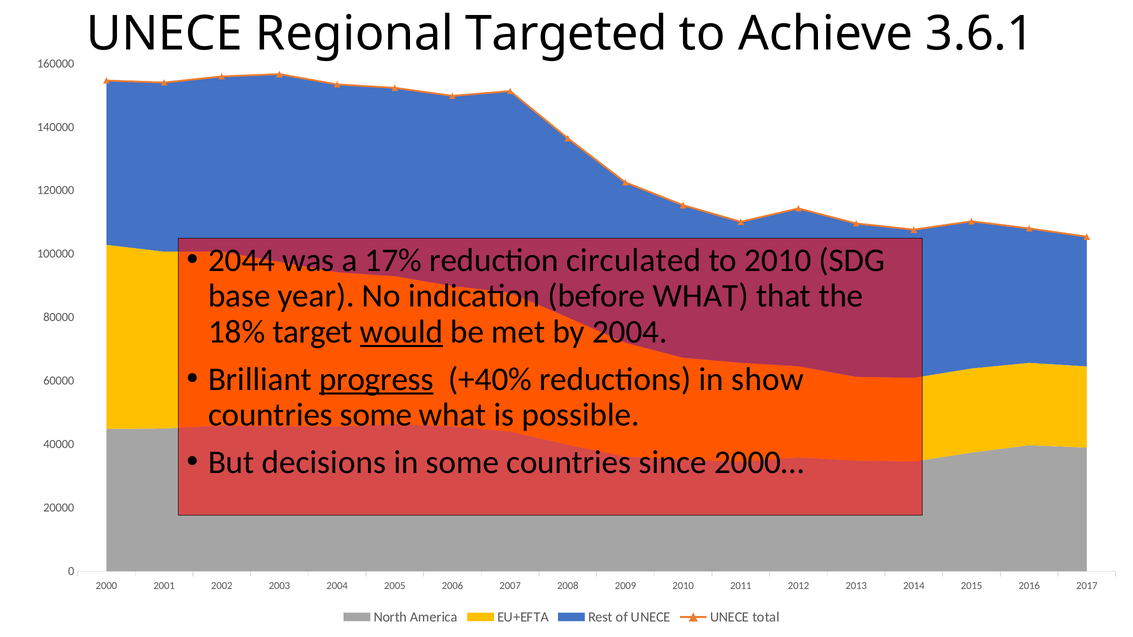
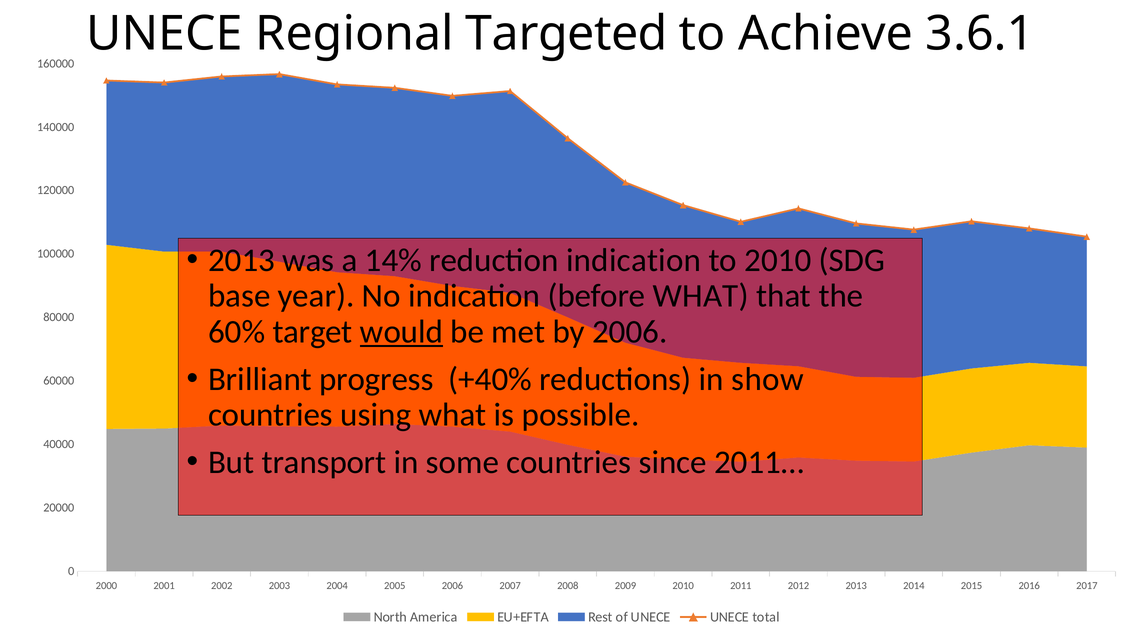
2044 at (242, 260): 2044 -> 2013
17%: 17% -> 14%
reduction circulated: circulated -> indication
18%: 18% -> 60%
by 2004: 2004 -> 2006
progress underline: present -> none
countries some: some -> using
decisions: decisions -> transport
2000…: 2000… -> 2011…
